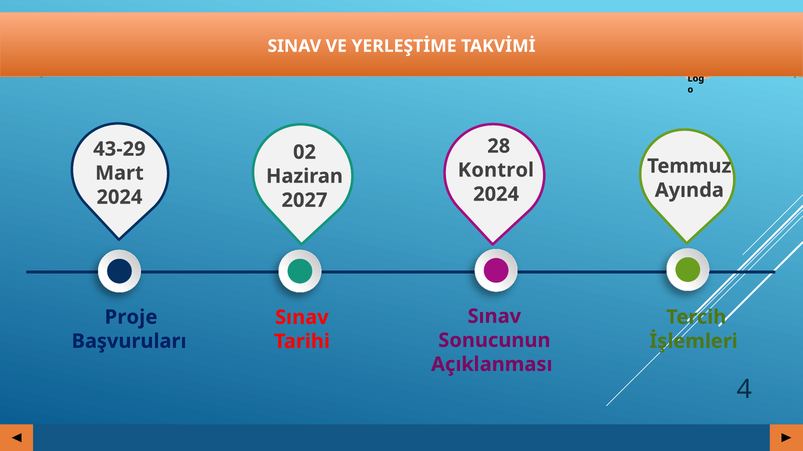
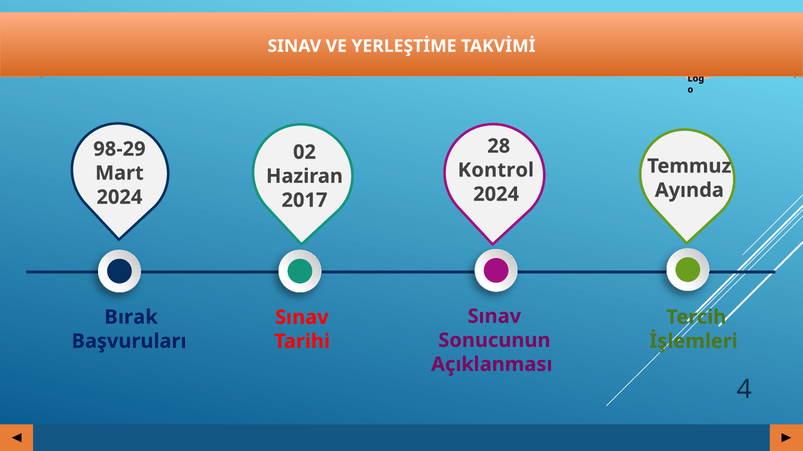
43-29: 43-29 -> 98-29
2027: 2027 -> 2017
Proje: Proje -> Bırak
